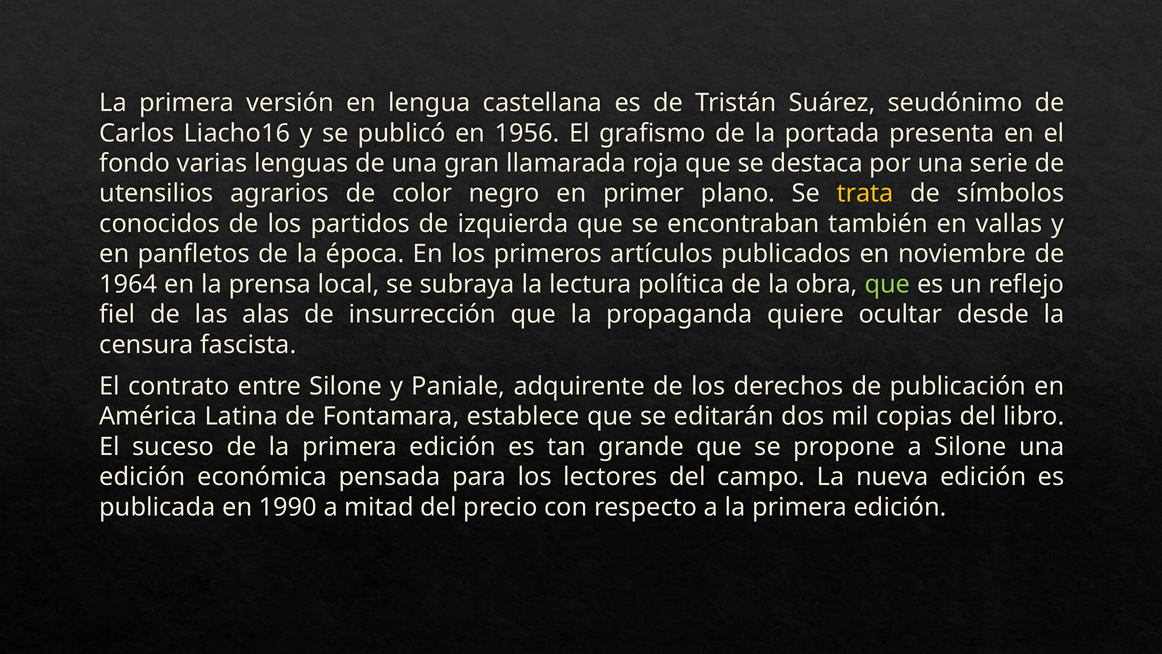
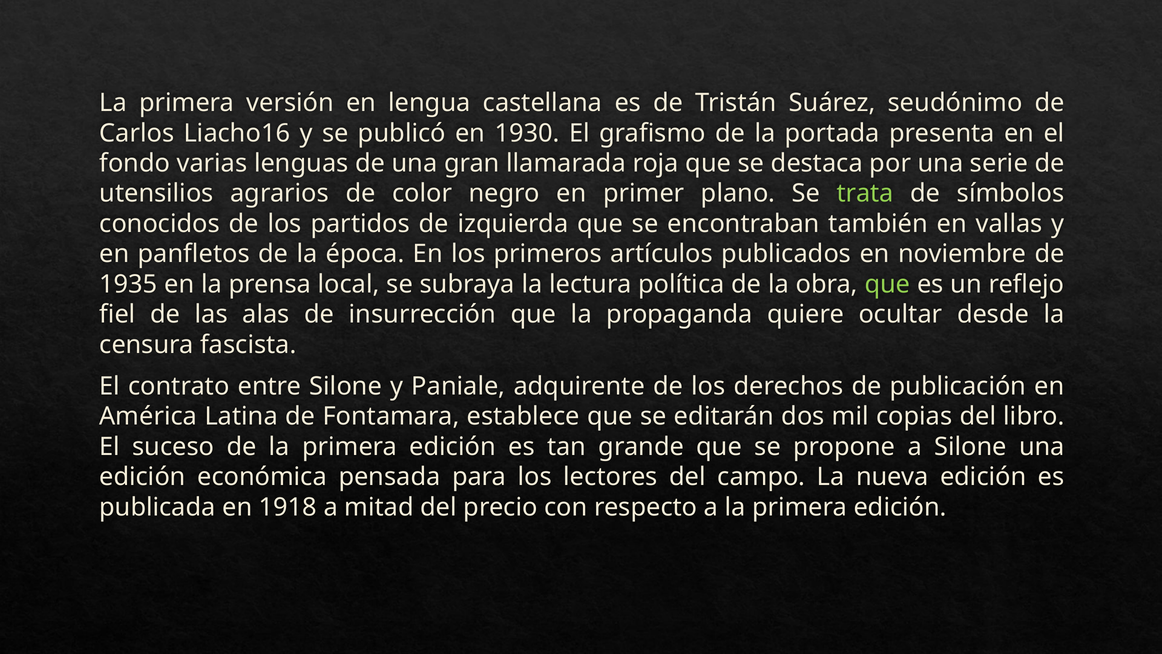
1956: 1956 -> 1930
trata colour: yellow -> light green
1964: 1964 -> 1935
1990: 1990 -> 1918
